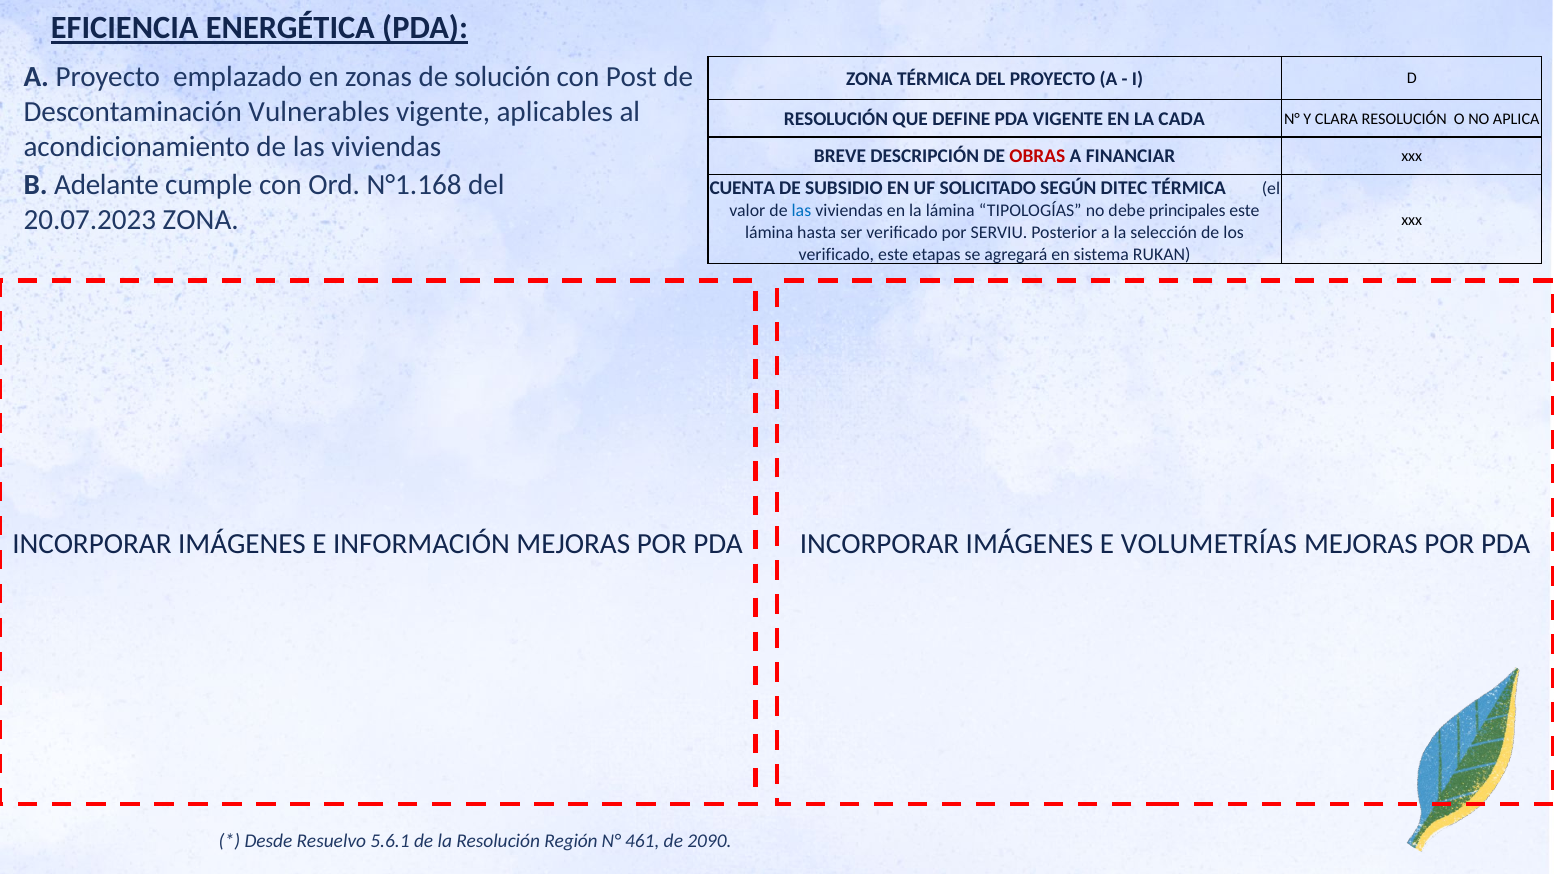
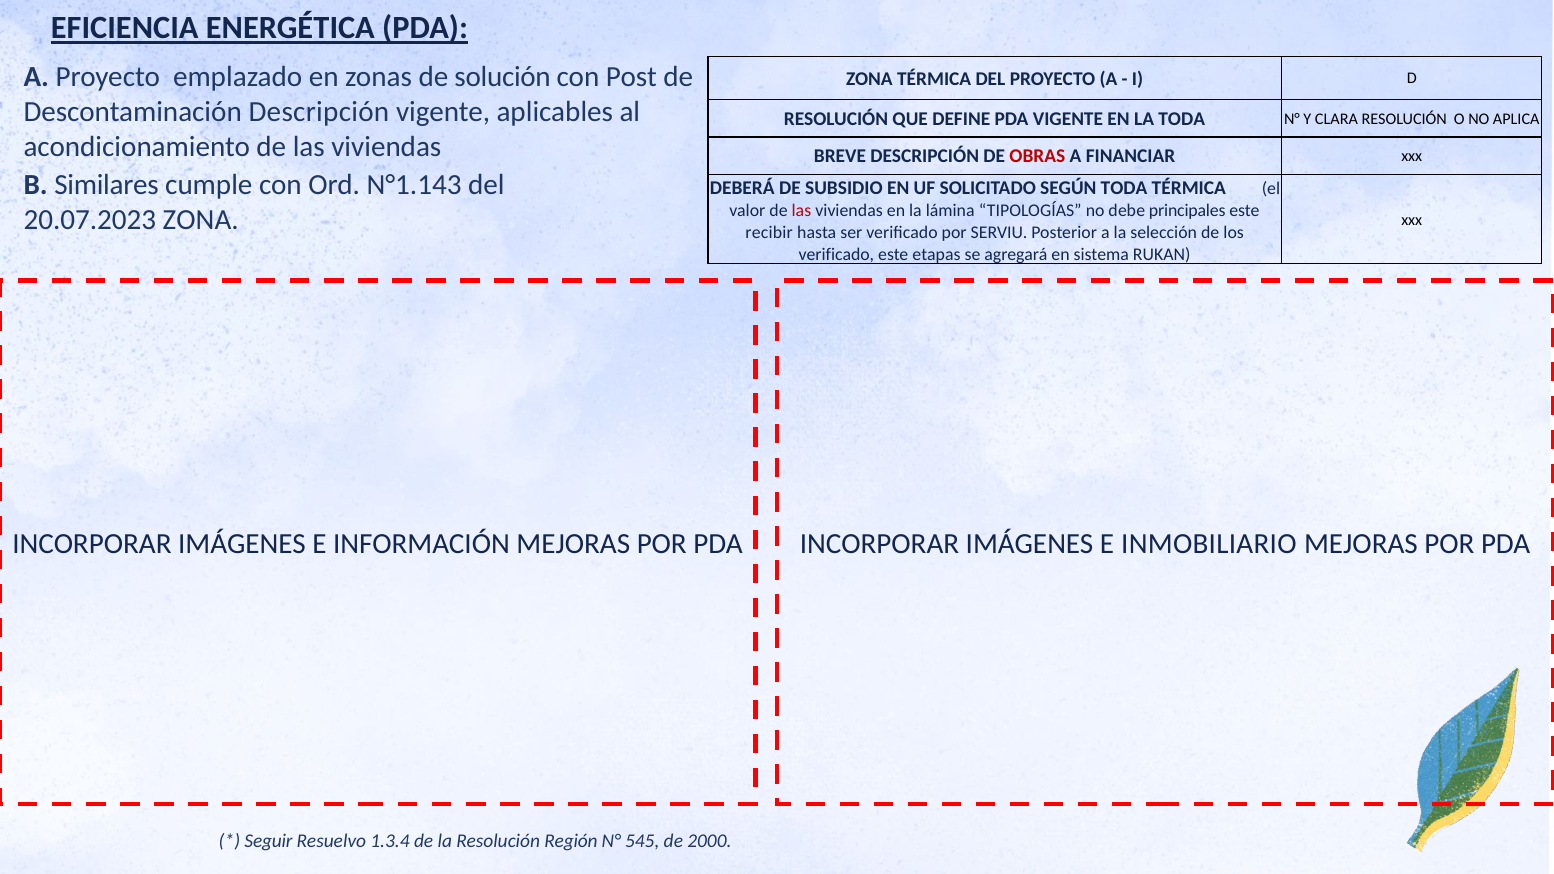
Descontaminación Vulnerables: Vulnerables -> Descripción
LA CADA: CADA -> TODA
Adelante: Adelante -> Similares
N°1.168: N°1.168 -> N°1.143
CUENTA: CUENTA -> DEBERÁ
SEGÚN DITEC: DITEC -> TODA
las at (801, 211) colour: blue -> red
lámina at (769, 233): lámina -> recibir
VOLUMETRÍAS: VOLUMETRÍAS -> INMOBILIARIO
Desde: Desde -> Seguir
5.6.1: 5.6.1 -> 1.3.4
461: 461 -> 545
2090: 2090 -> 2000
